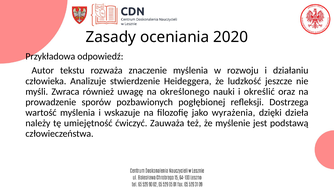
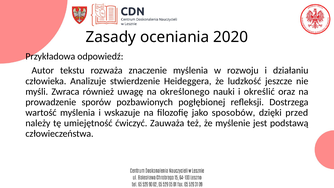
wyrażenia: wyrażenia -> sposobów
dzieła: dzieła -> przed
